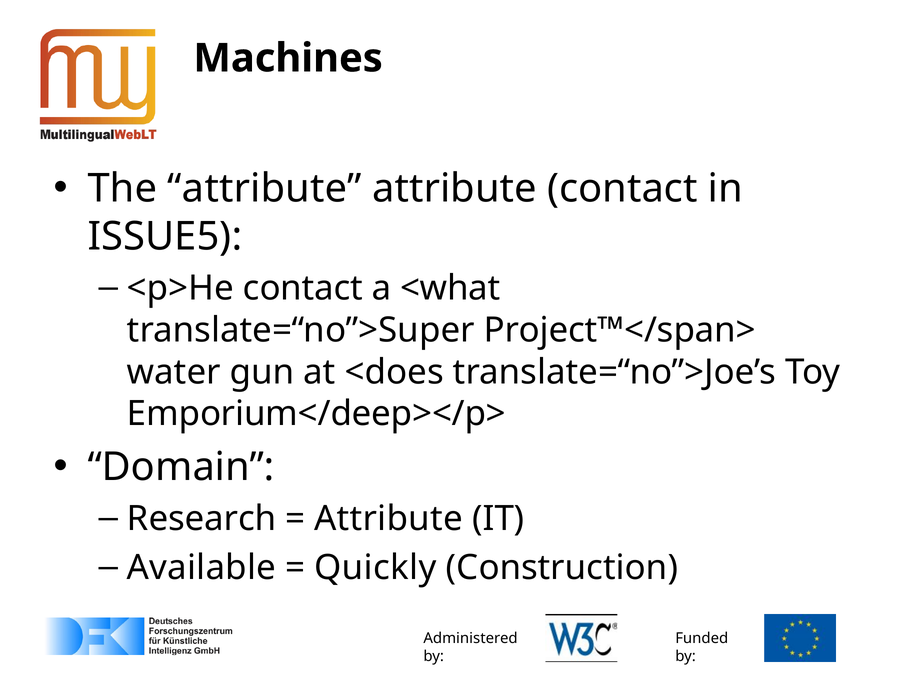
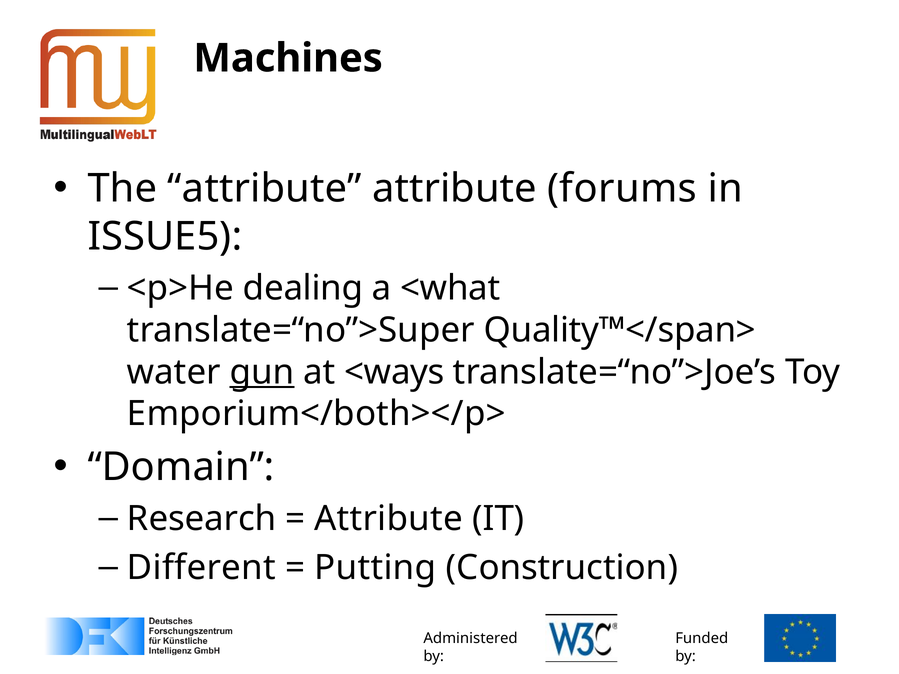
attribute contact: contact -> forums
<p>He contact: contact -> dealing
Project™</span>: Project™</span> -> Quality™</span>
gun underline: none -> present
<does: <does -> <ways
Emporium</deep></p>: Emporium</deep></p> -> Emporium</both></p>
Available: Available -> Different
Quickly: Quickly -> Putting
